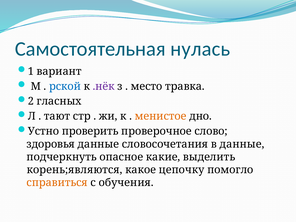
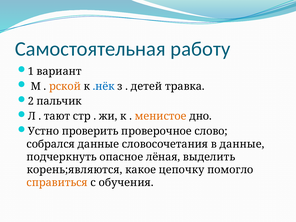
нулась: нулась -> работу
рской colour: blue -> orange
.нёк colour: purple -> blue
место: место -> детей
гласных: гласных -> пальчик
здоровья: здоровья -> собрался
какие: какие -> лёная
